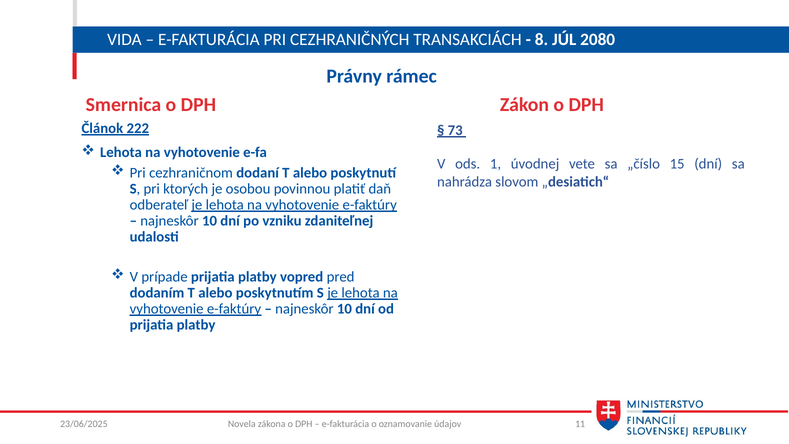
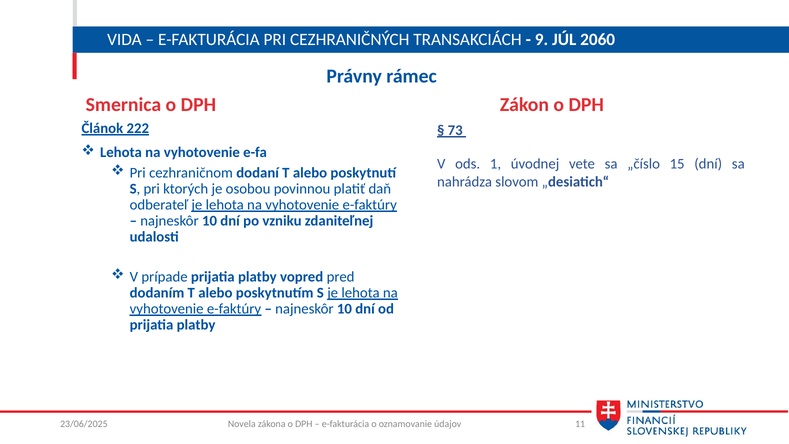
8: 8 -> 9
2080: 2080 -> 2060
